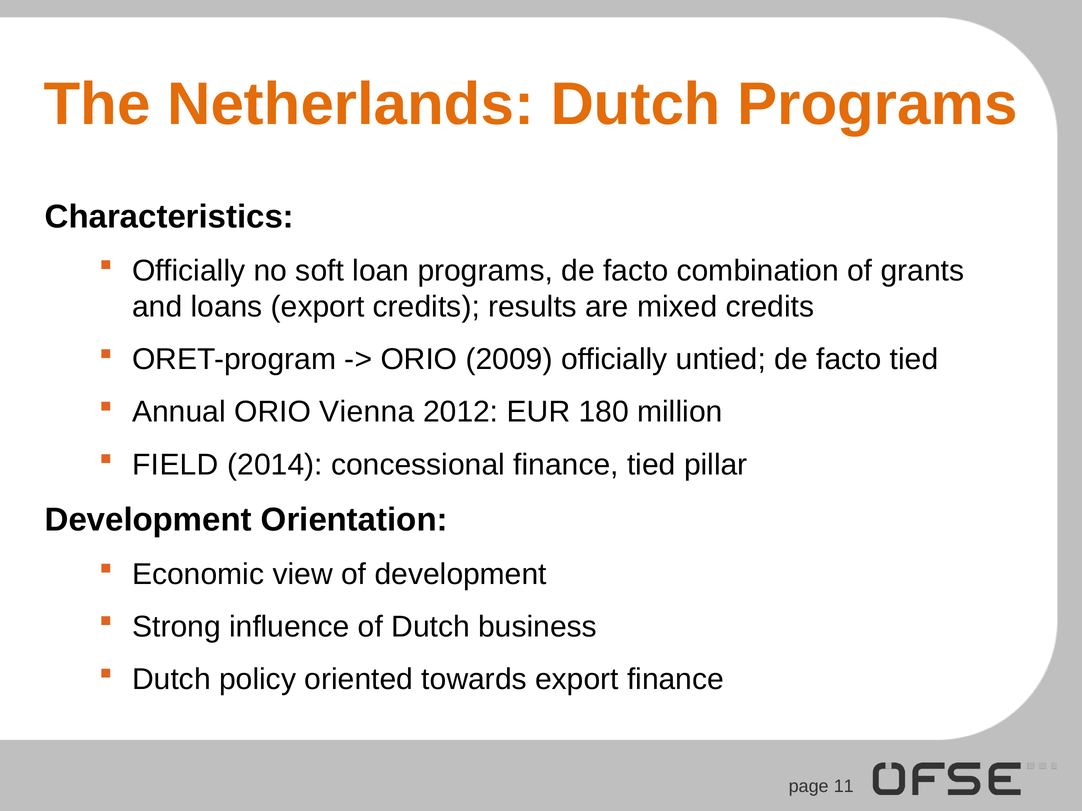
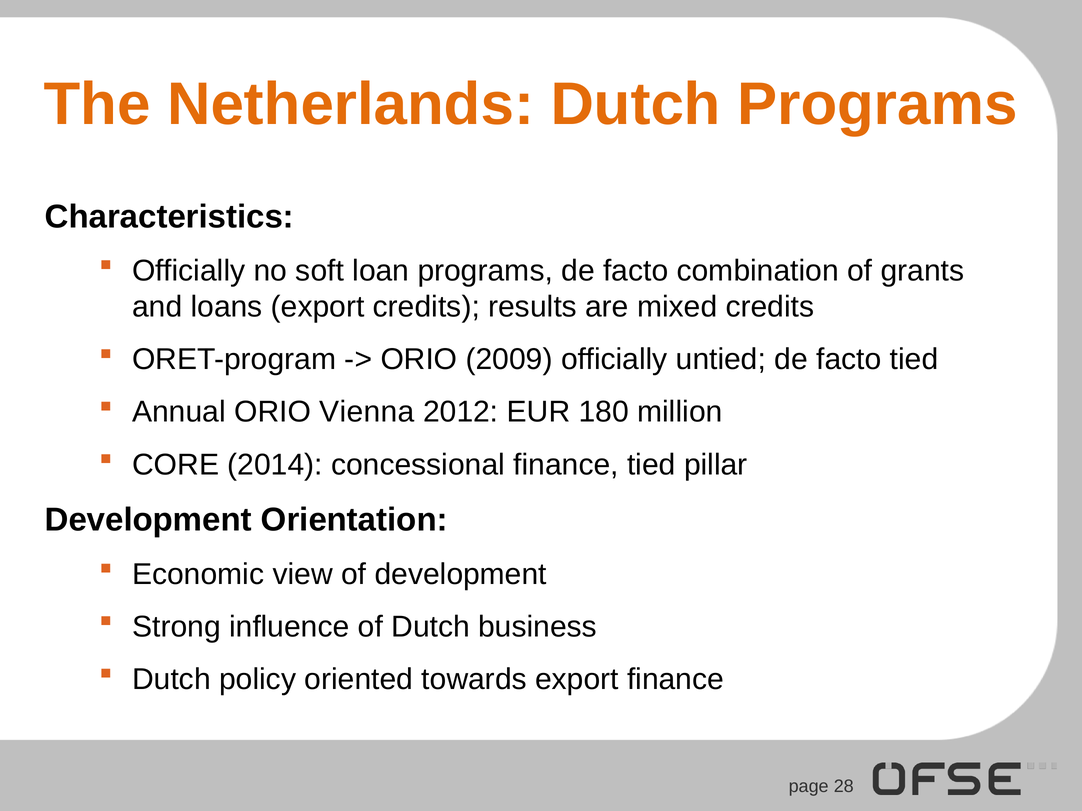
FIELD: FIELD -> CORE
11: 11 -> 28
